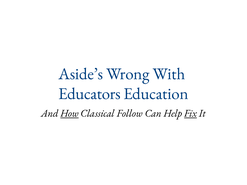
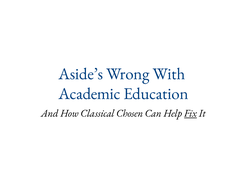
Educators: Educators -> Academic
How underline: present -> none
Follow: Follow -> Chosen
